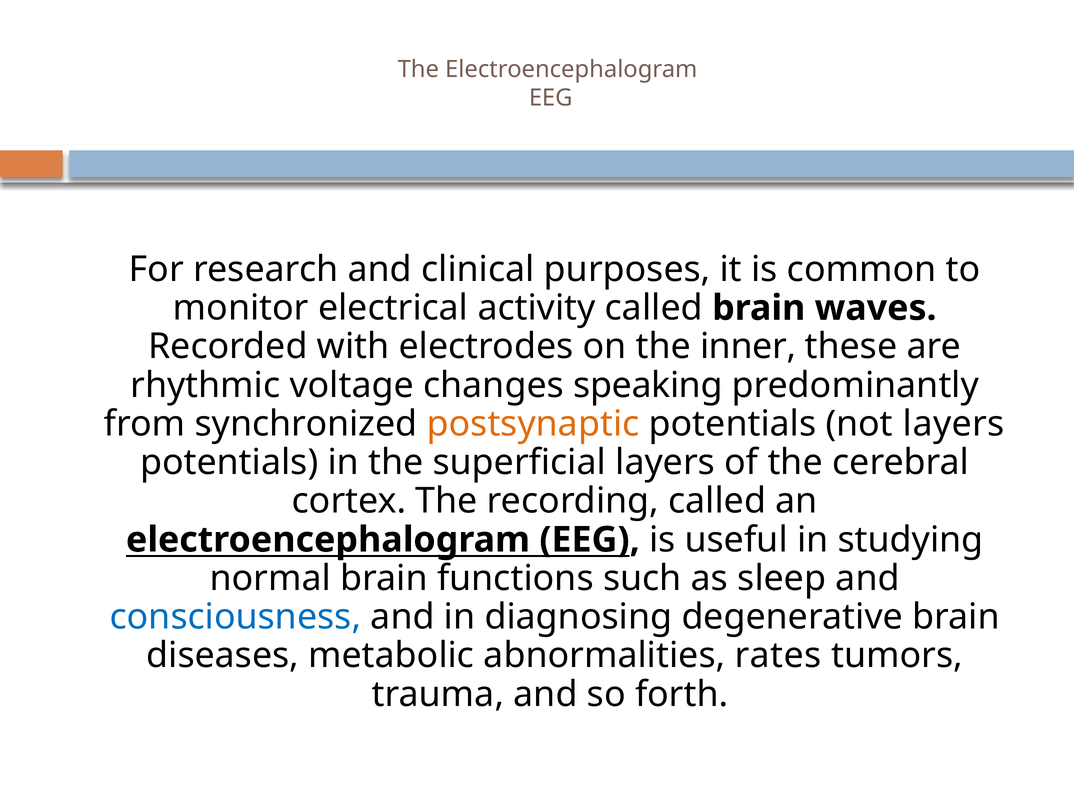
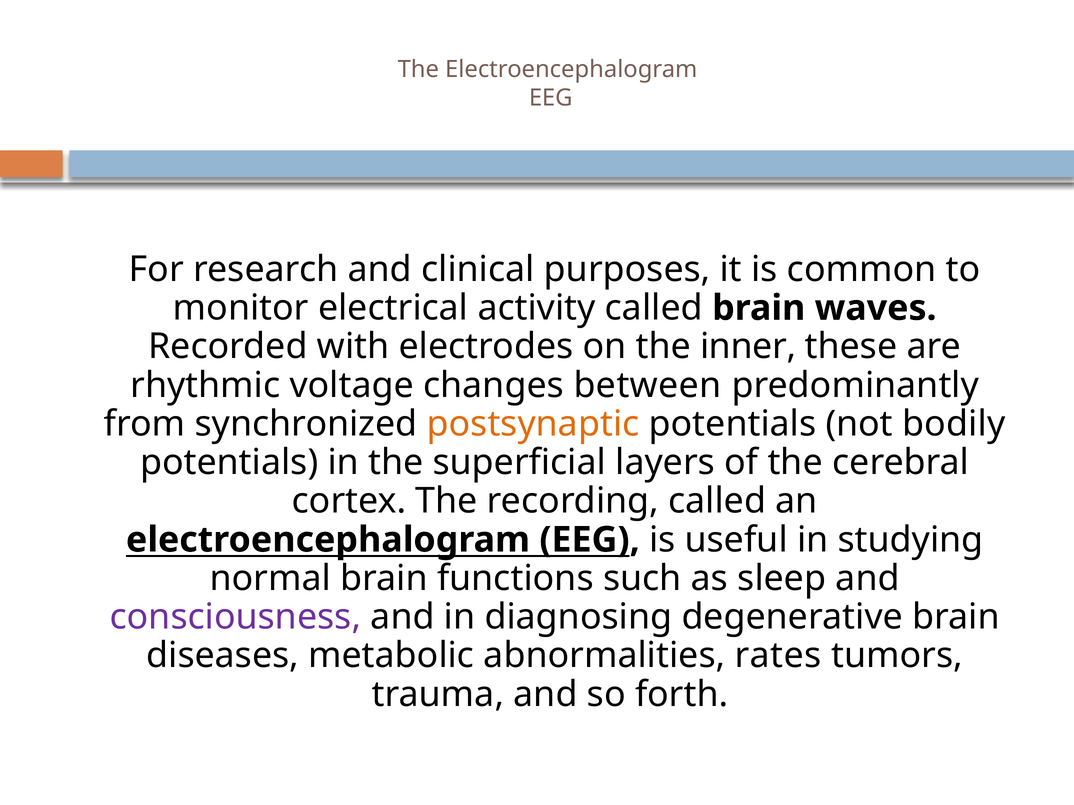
speaking: speaking -> between
not layers: layers -> bodily
consciousness colour: blue -> purple
